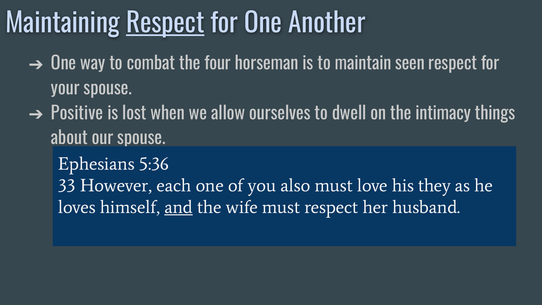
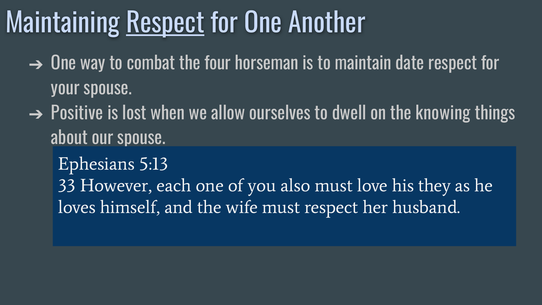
seen: seen -> date
intimacy: intimacy -> knowing
5:36: 5:36 -> 5:13
and underline: present -> none
